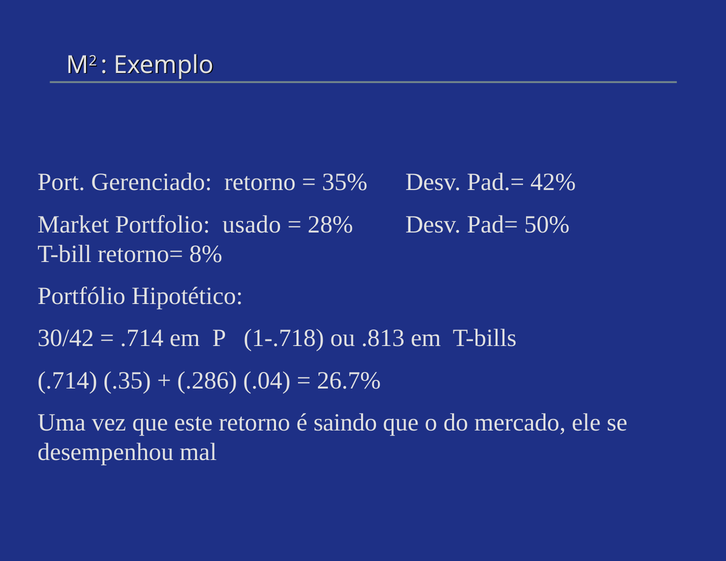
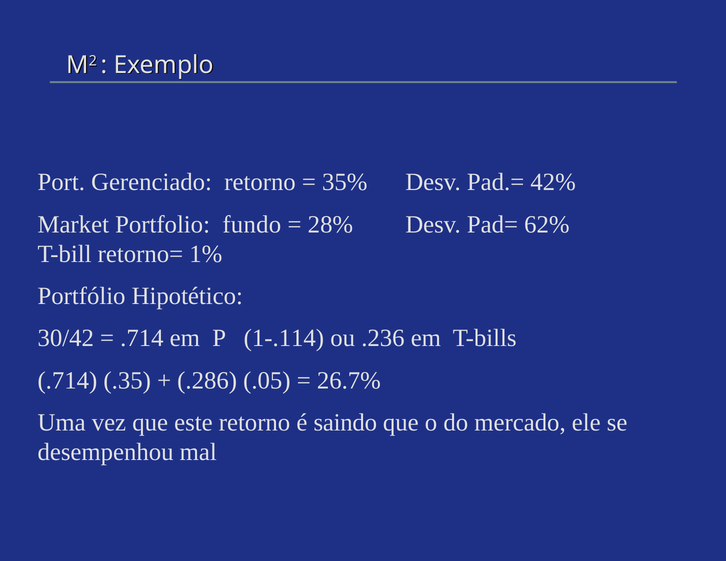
usado: usado -> fundo
50%: 50% -> 62%
8%: 8% -> 1%
1-.718: 1-.718 -> 1-.114
.813: .813 -> .236
.04: .04 -> .05
